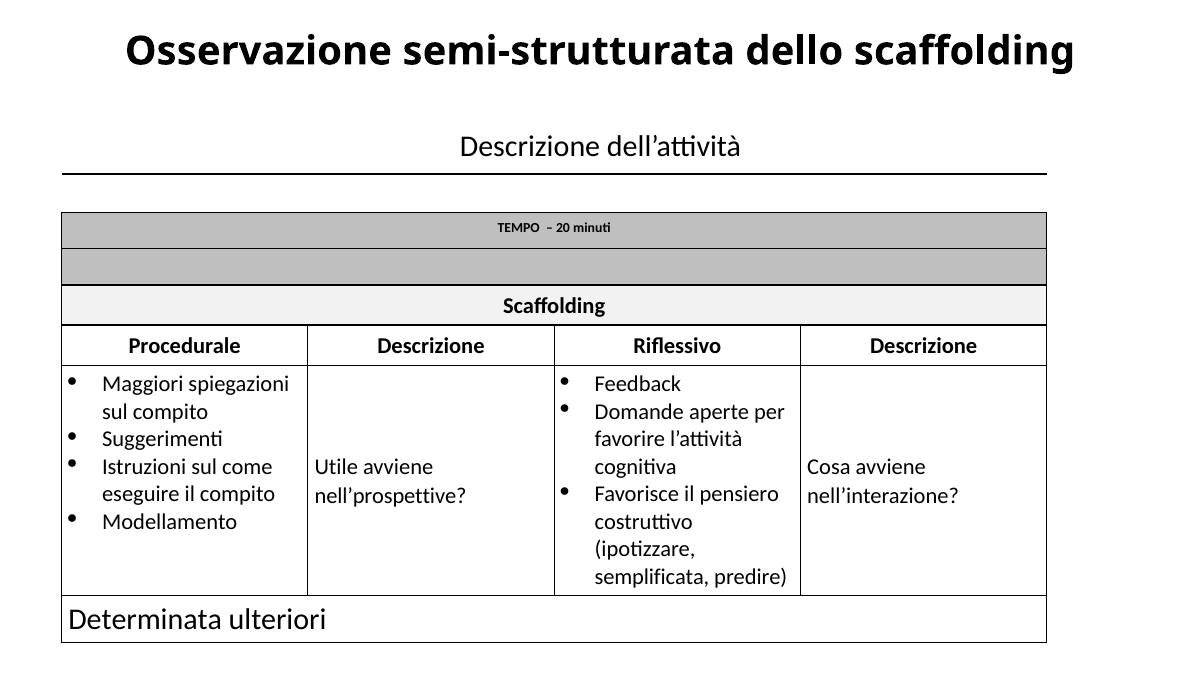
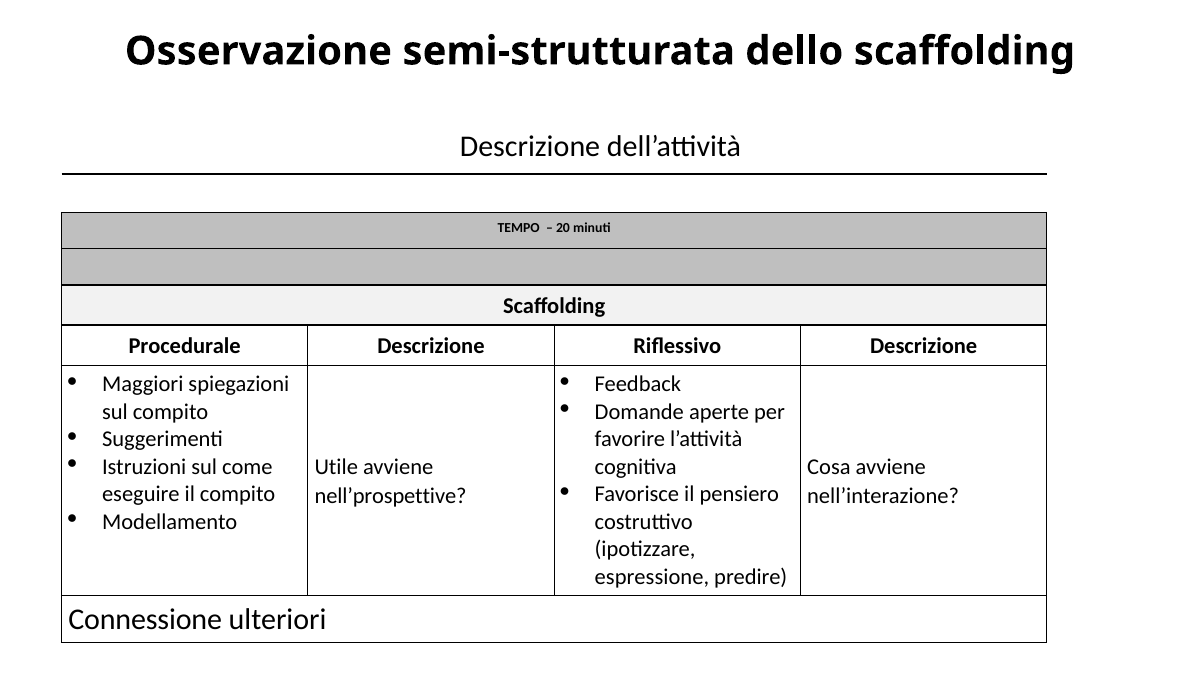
semplificata: semplificata -> espressione
Determinata: Determinata -> Connessione
